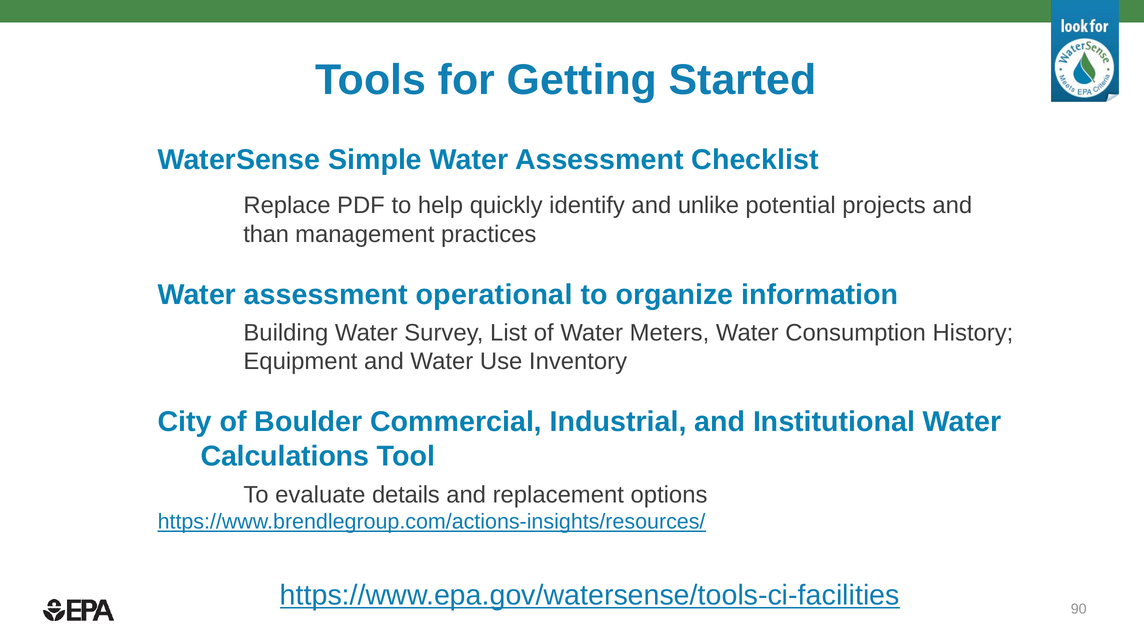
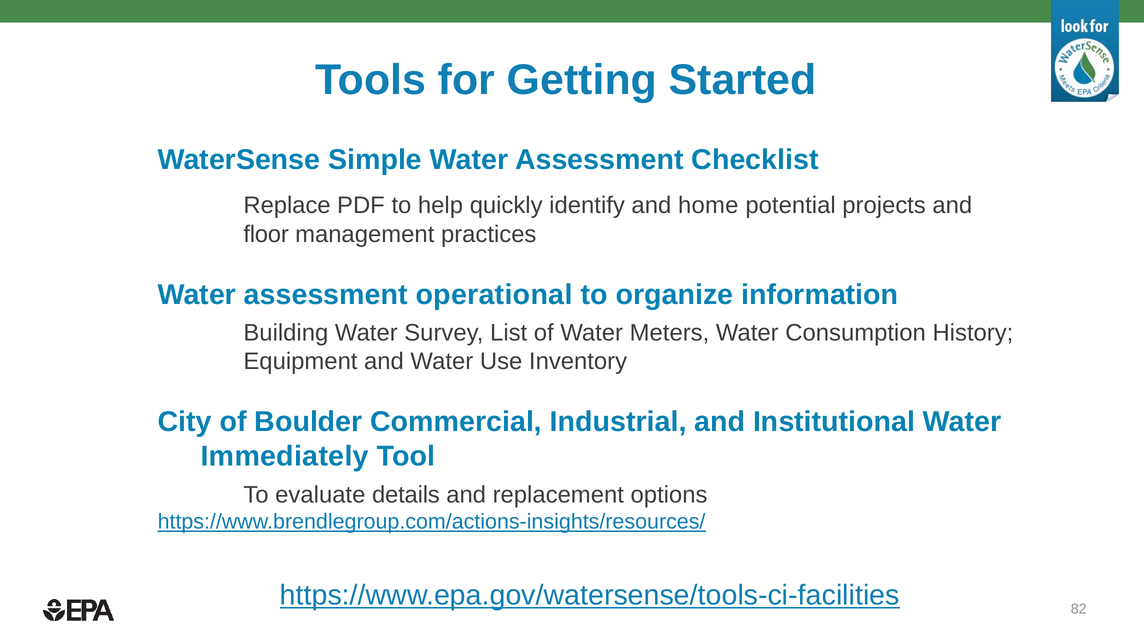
unlike: unlike -> home
than: than -> floor
Calculations: Calculations -> Immediately
90: 90 -> 82
